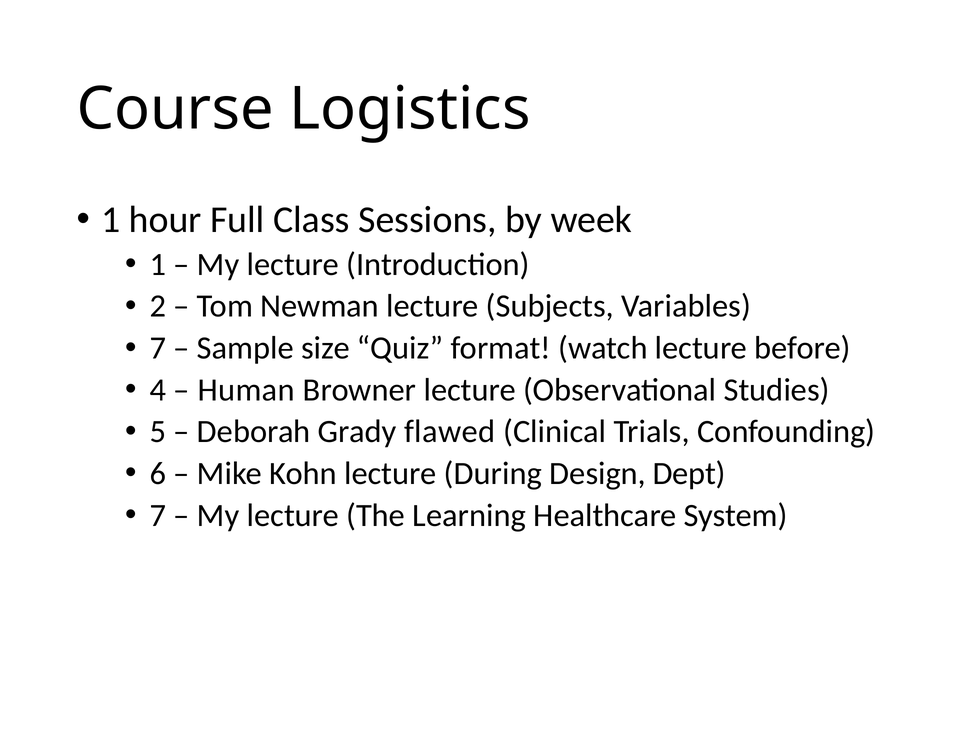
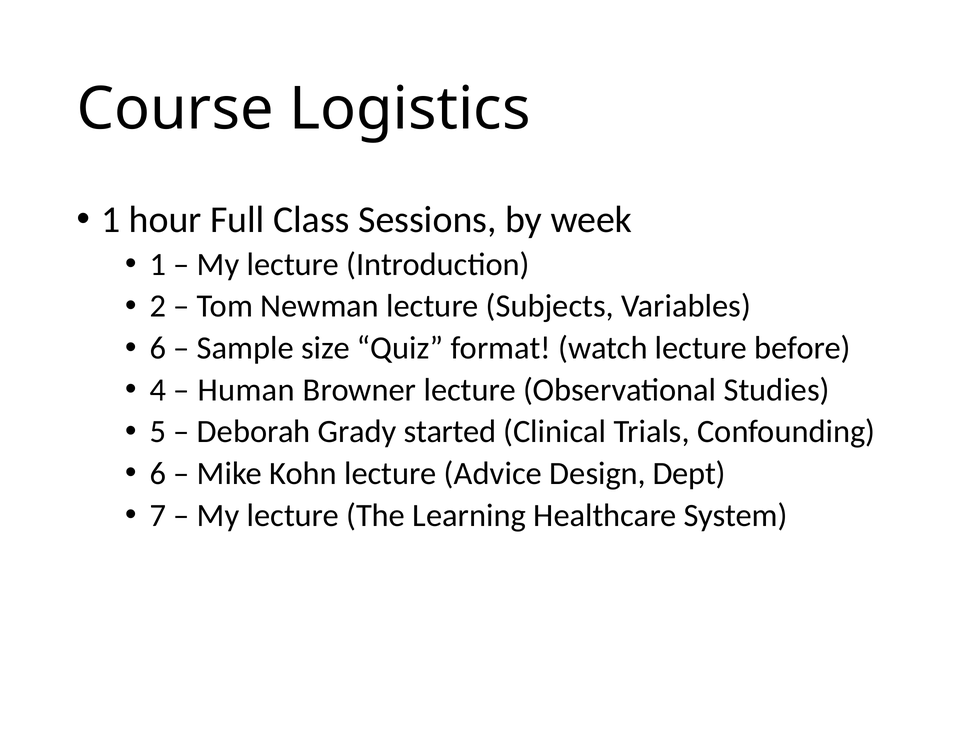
7 at (158, 348): 7 -> 6
flawed: flawed -> started
During: During -> Advice
